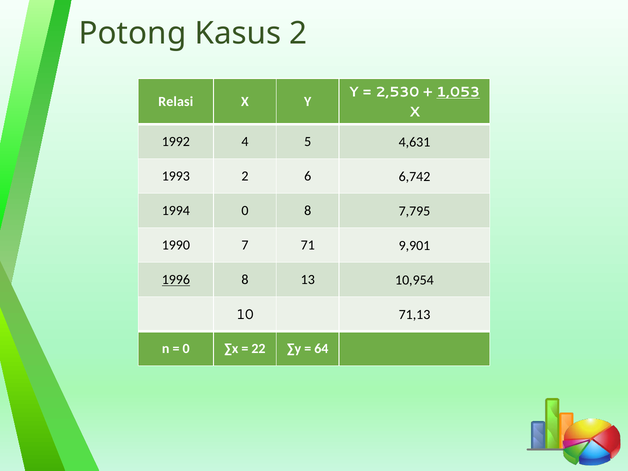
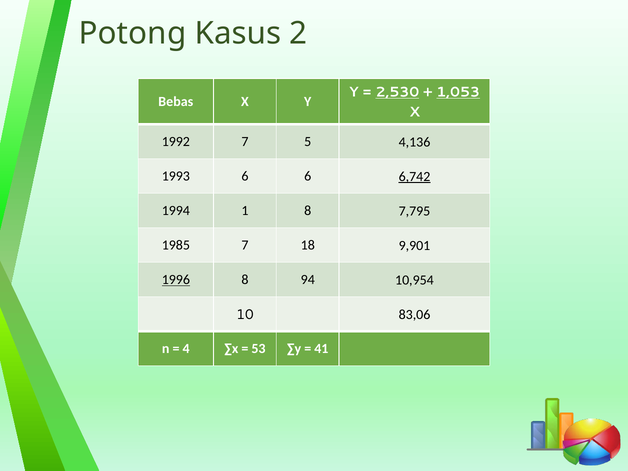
2,530 underline: none -> present
Relasi: Relasi -> Bebas
1992 4: 4 -> 7
4,631: 4,631 -> 4,136
1993 2: 2 -> 6
6,742 underline: none -> present
1994 0: 0 -> 1
1990: 1990 -> 1985
71: 71 -> 18
13: 13 -> 94
71,13: 71,13 -> 83,06
0 at (186, 349): 0 -> 4
22: 22 -> 53
64: 64 -> 41
